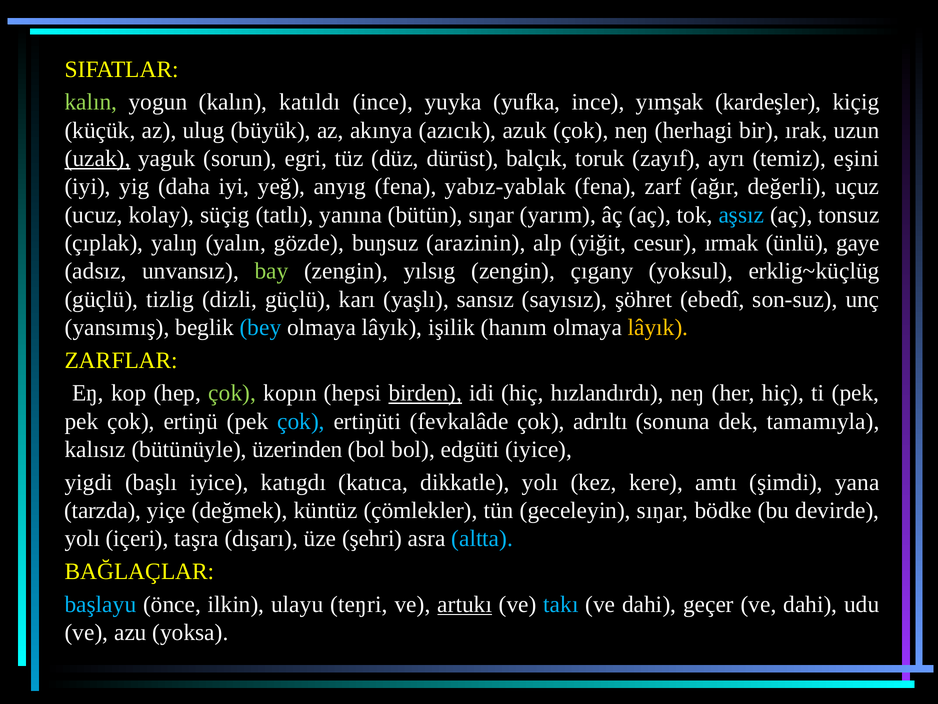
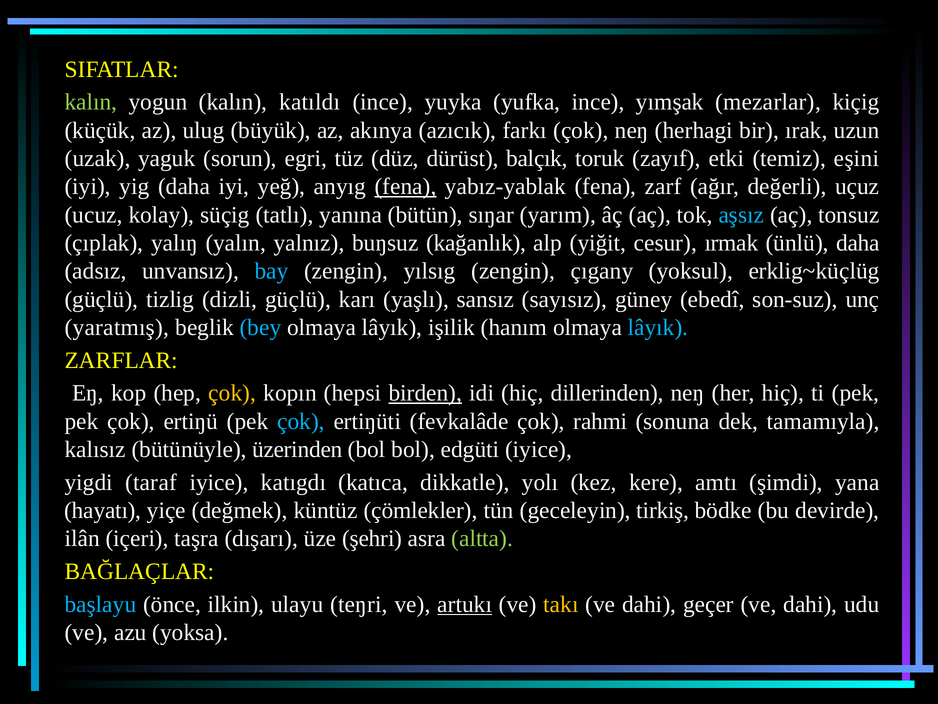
kardeşler: kardeşler -> mezarlar
azuk: azuk -> farkı
uzak underline: present -> none
ayrı: ayrı -> etki
fena at (406, 187) underline: none -> present
gözde: gözde -> yalnız
arazinin: arazinin -> kağanlık
ünlü gaye: gaye -> daha
bay colour: light green -> light blue
şöhret: şöhret -> güney
yansımış: yansımış -> yaratmış
lâyık at (658, 327) colour: yellow -> light blue
çok at (232, 393) colour: light green -> yellow
hızlandırdı: hızlandırdı -> dillerinden
adrıltı: adrıltı -> rahmi
başlı: başlı -> taraf
tarzda: tarzda -> hayatı
geceleyin sıŋar: sıŋar -> tirkiş
yolı at (82, 538): yolı -> ilân
altta colour: light blue -> light green
takı colour: light blue -> yellow
